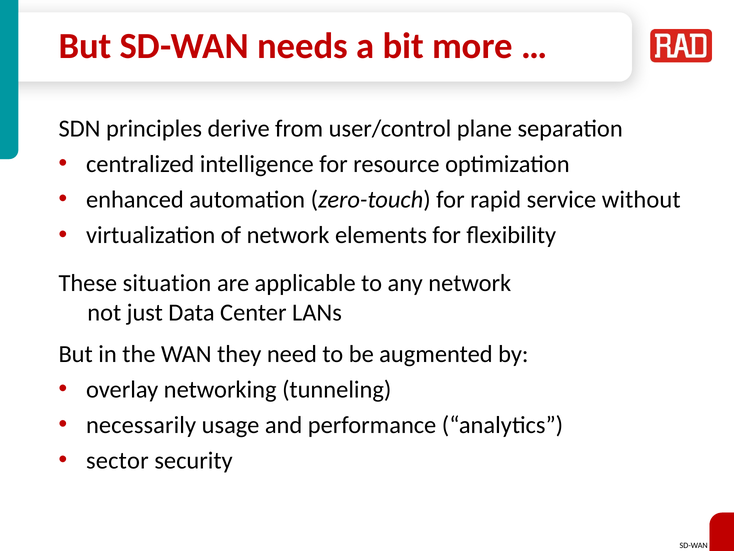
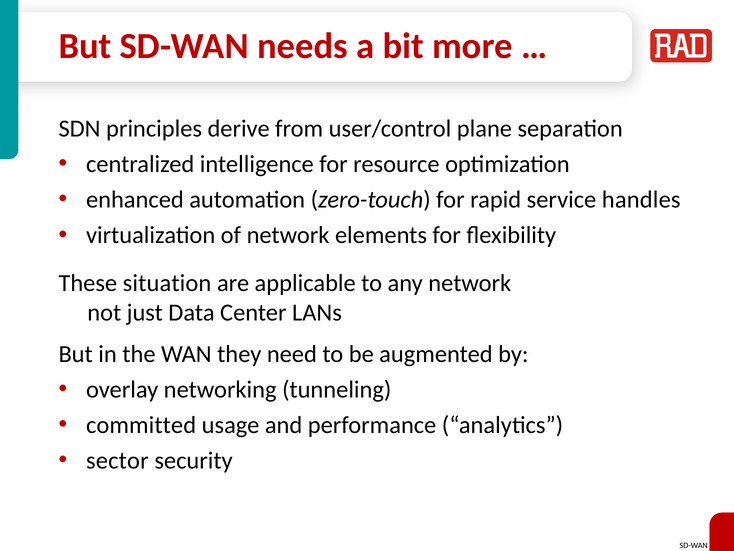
without: without -> handles
necessarily: necessarily -> committed
